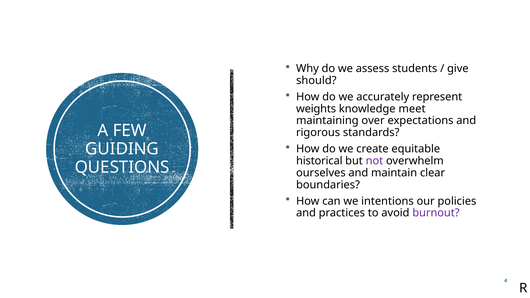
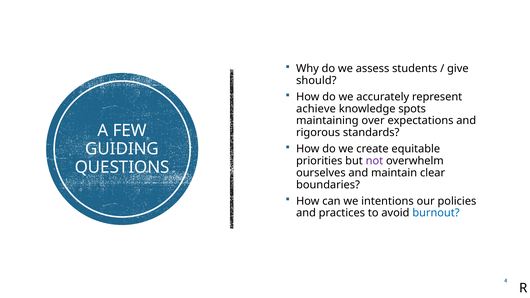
weights: weights -> achieve
meet: meet -> spots
historical: historical -> priorities
burnout colour: purple -> blue
